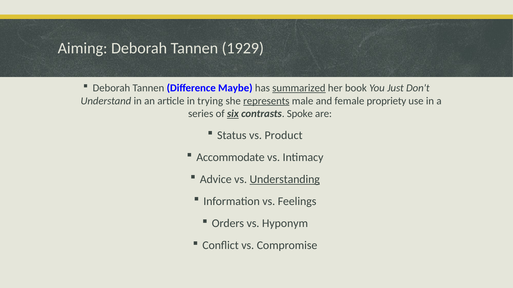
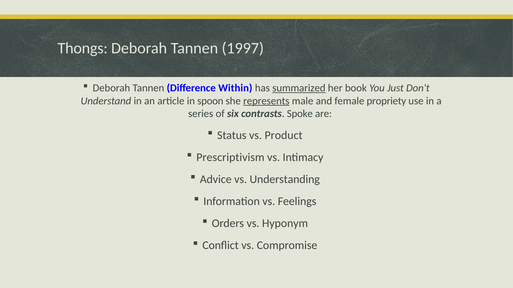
Aiming: Aiming -> Thongs
1929: 1929 -> 1997
Maybe: Maybe -> Within
trying: trying -> spoon
six underline: present -> none
Accommodate: Accommodate -> Prescriptivism
Understanding underline: present -> none
